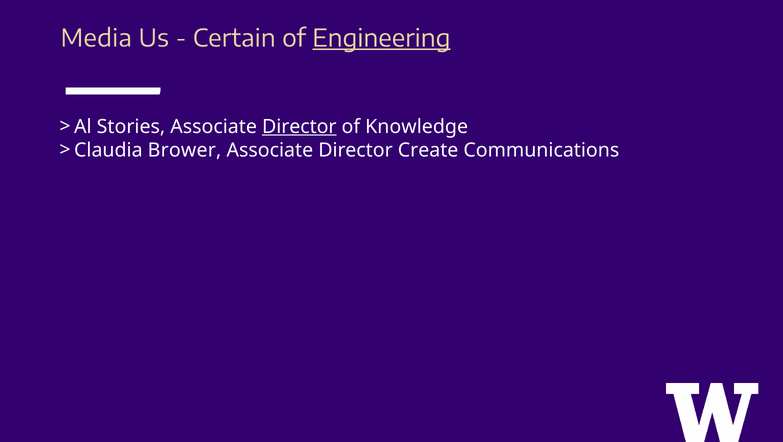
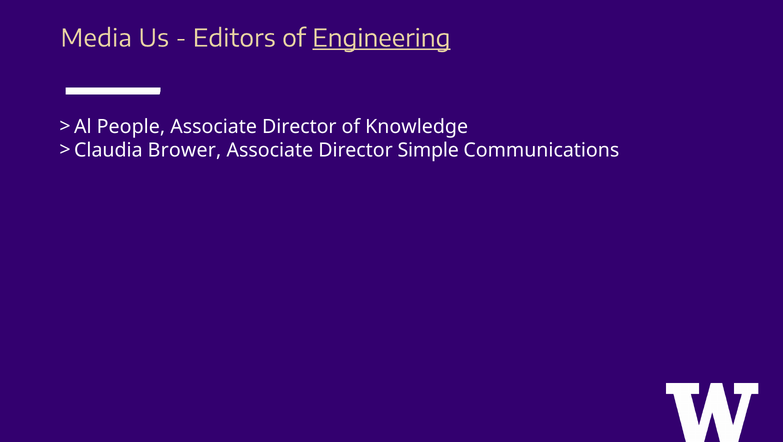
Certain: Certain -> Editors
Stories: Stories -> People
Director at (299, 126) underline: present -> none
Create: Create -> Simple
